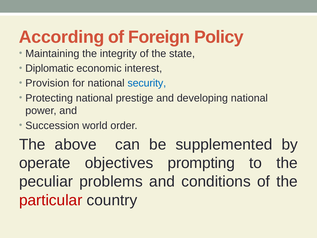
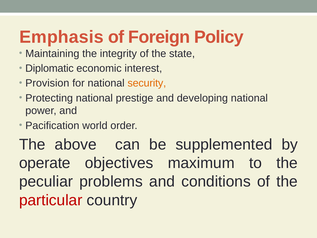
According: According -> Emphasis
security colour: blue -> orange
Succession: Succession -> Pacification
prompting: prompting -> maximum
